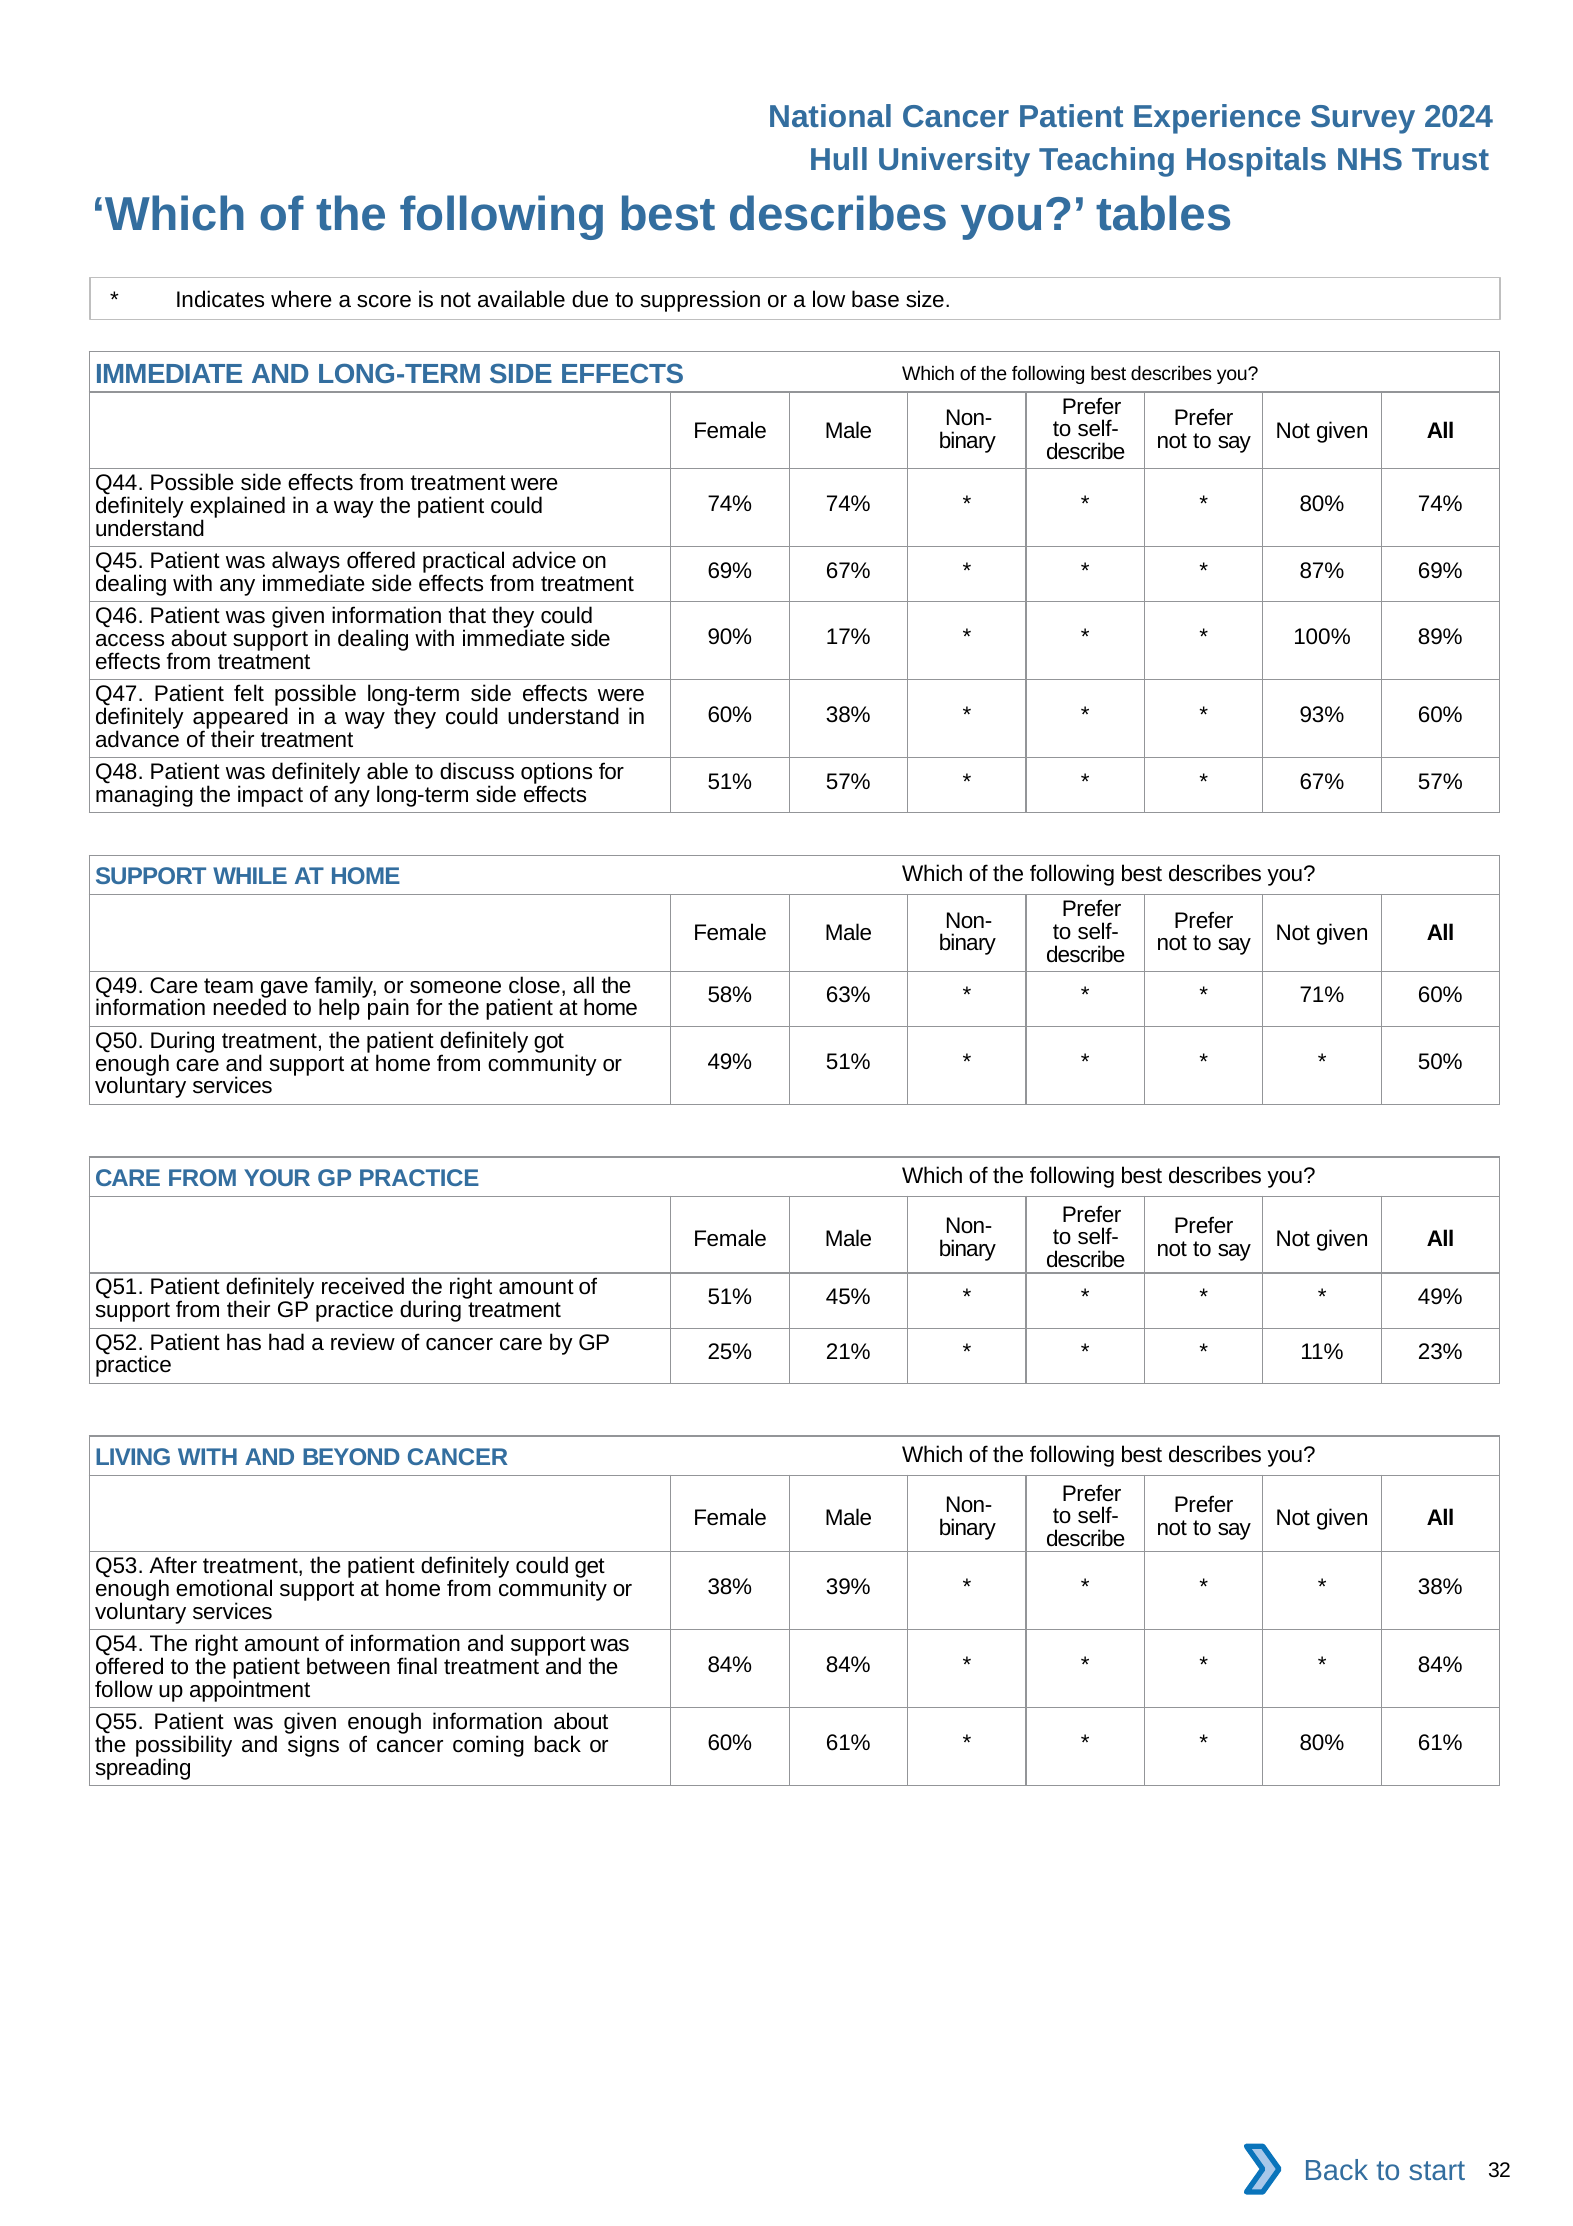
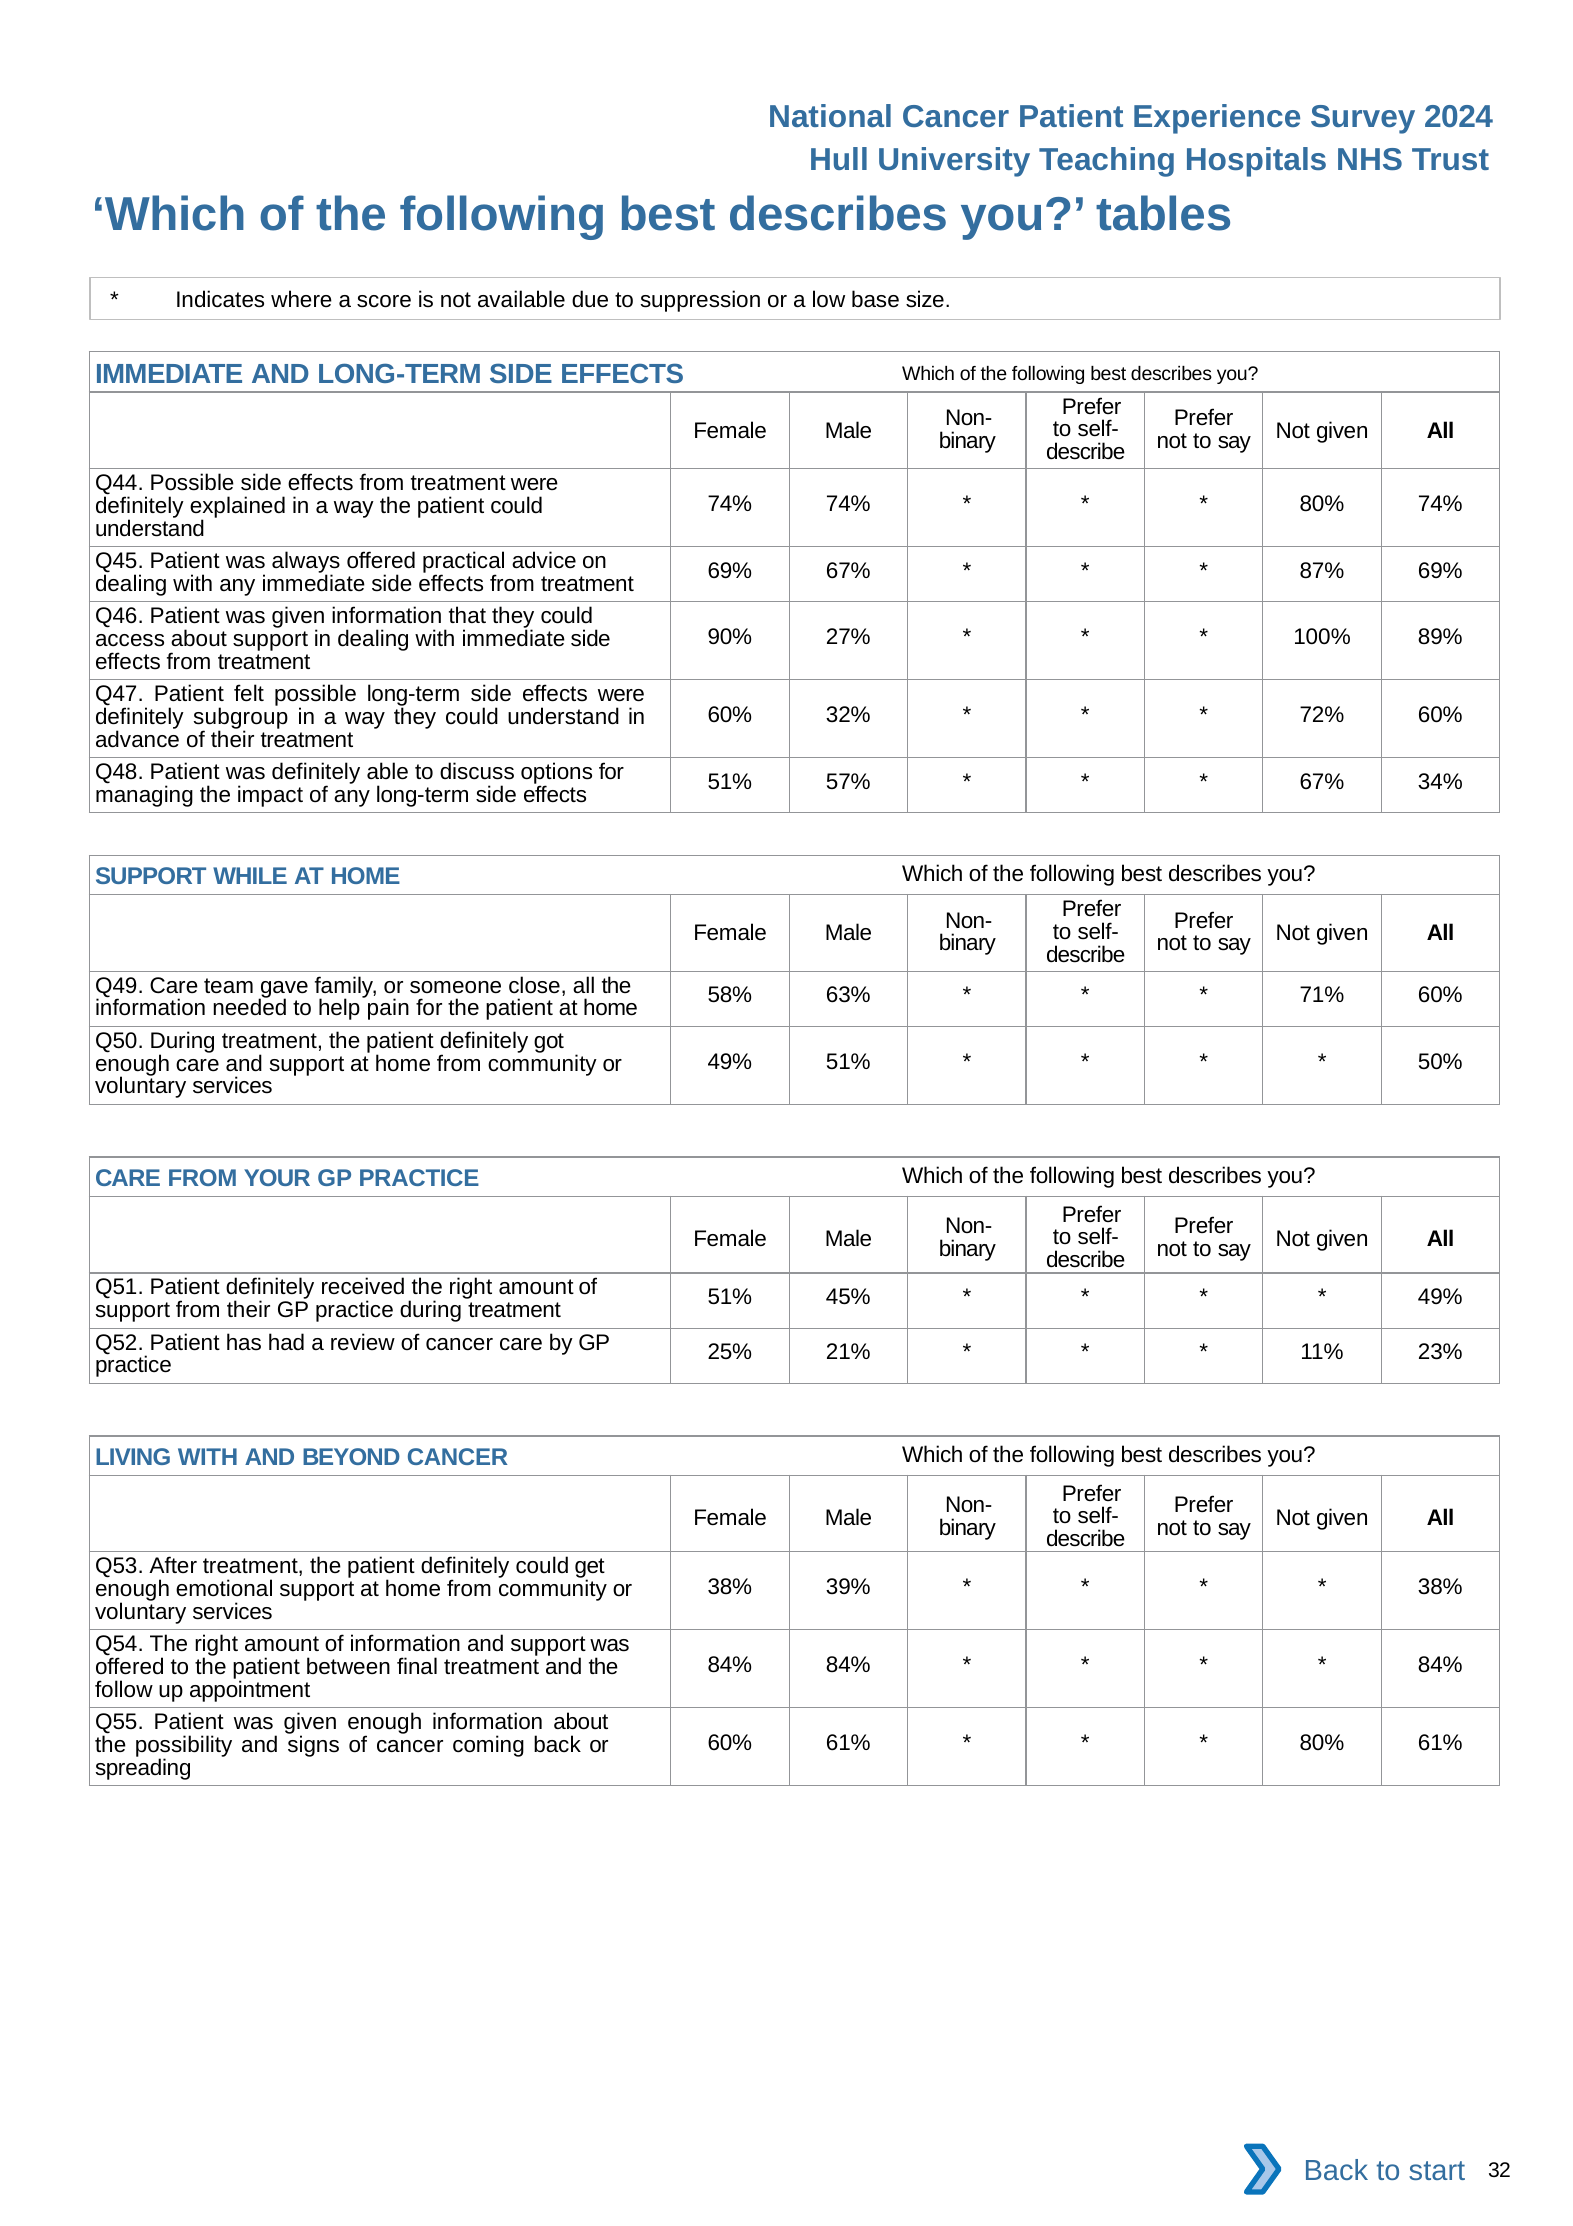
17%: 17% -> 27%
60% 38%: 38% -> 32%
93%: 93% -> 72%
appeared: appeared -> subgroup
67% 57%: 57% -> 34%
